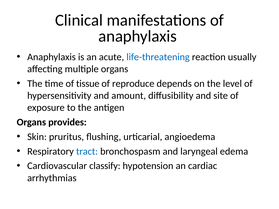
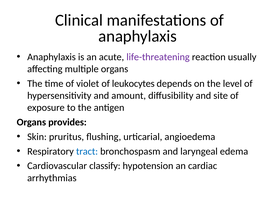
life-threatening colour: blue -> purple
tissue: tissue -> violet
reproduce: reproduce -> leukocytes
